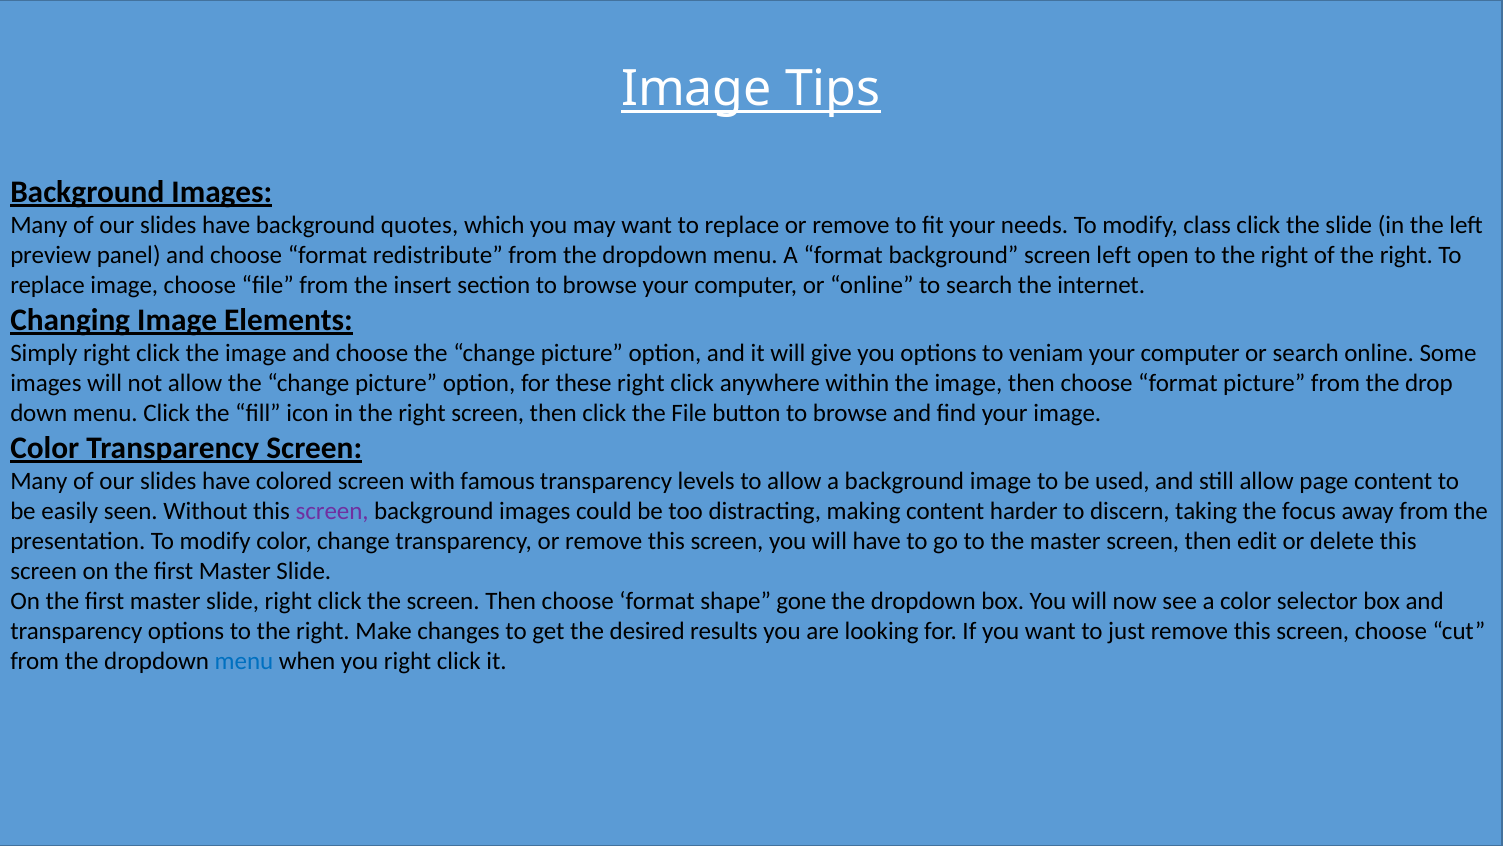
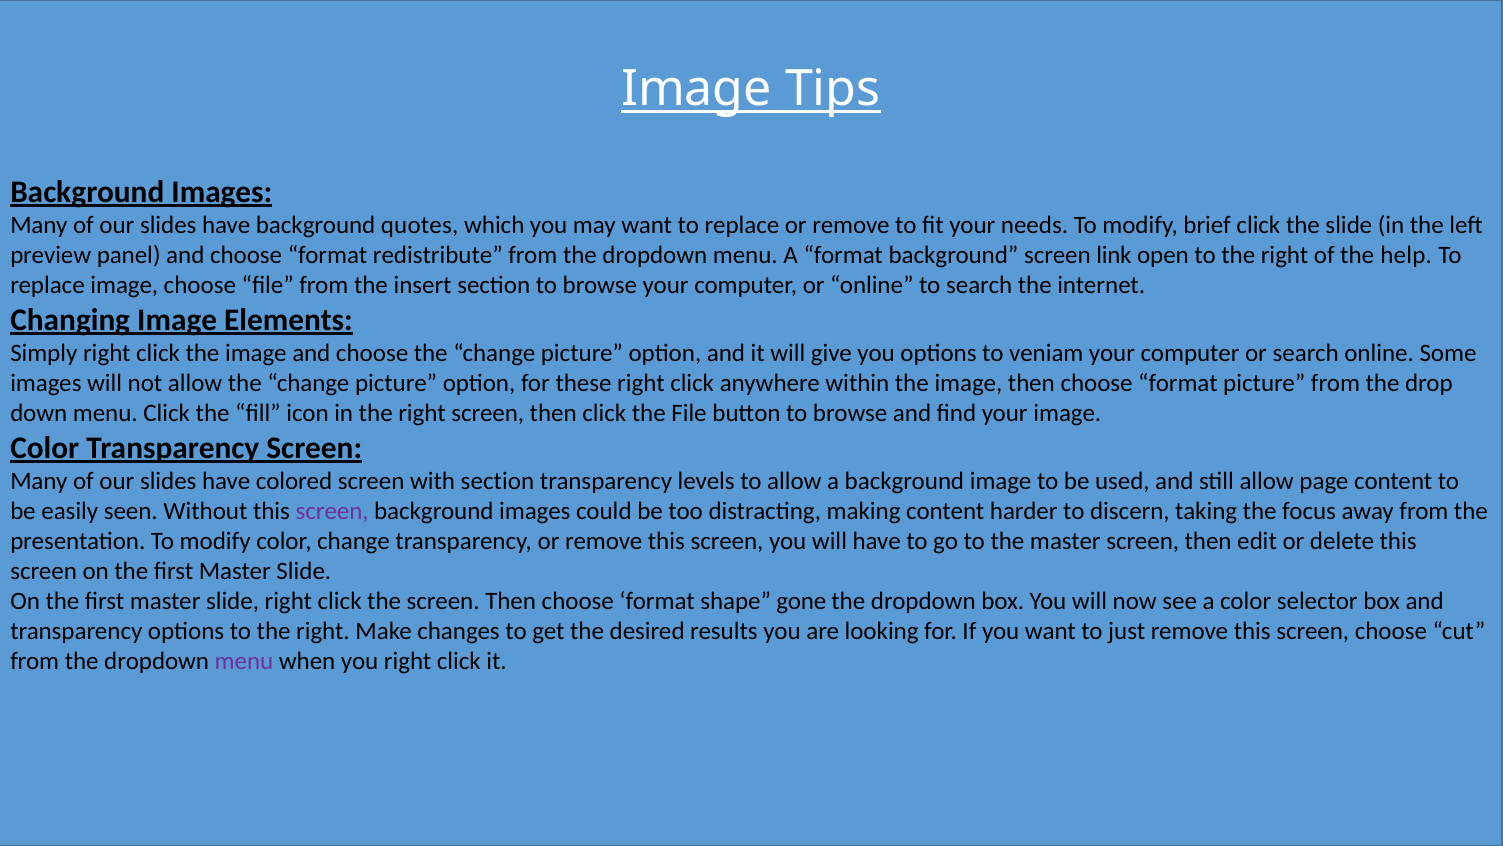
class: class -> brief
screen left: left -> link
of the right: right -> help
with famous: famous -> section
menu at (244, 661) colour: blue -> purple
